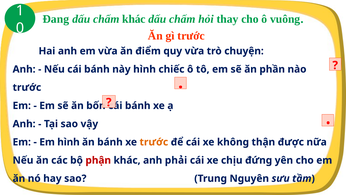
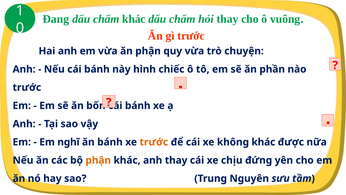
ăn điểm: điểm -> phận
Em hình: hình -> nghĩ
không thận: thận -> khác
phận at (98, 160) colour: red -> orange
anh phải: phải -> thay
